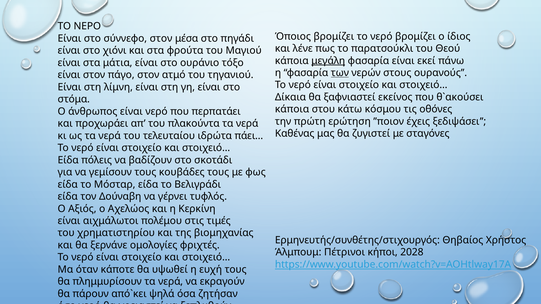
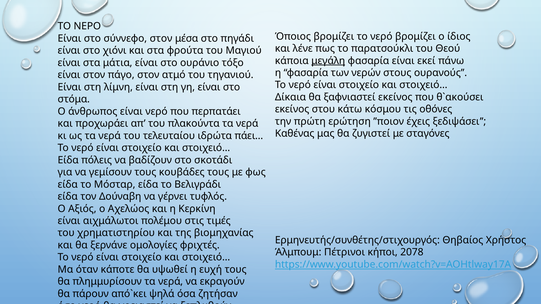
των underline: present -> none
κάποια at (292, 109): κάποια -> εκείνος
2028: 2028 -> 2078
